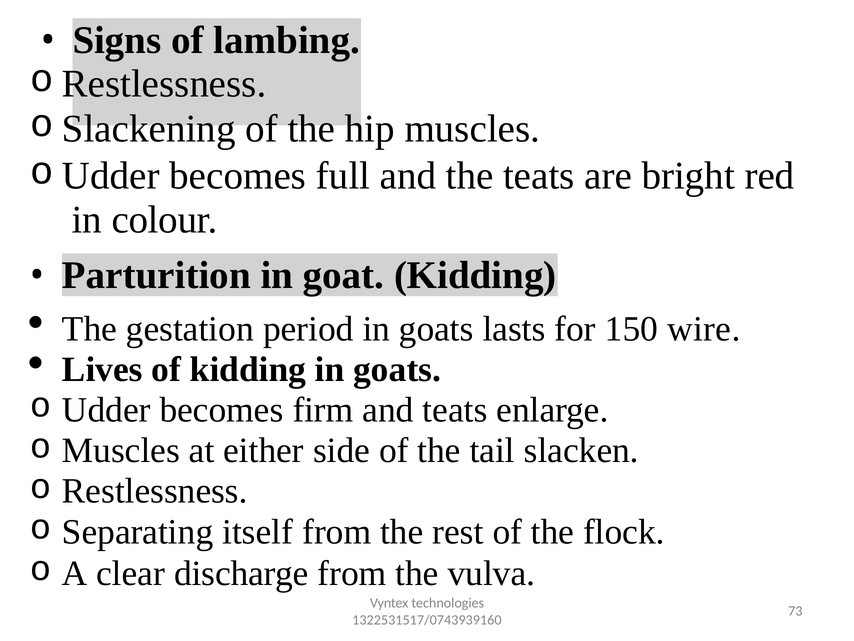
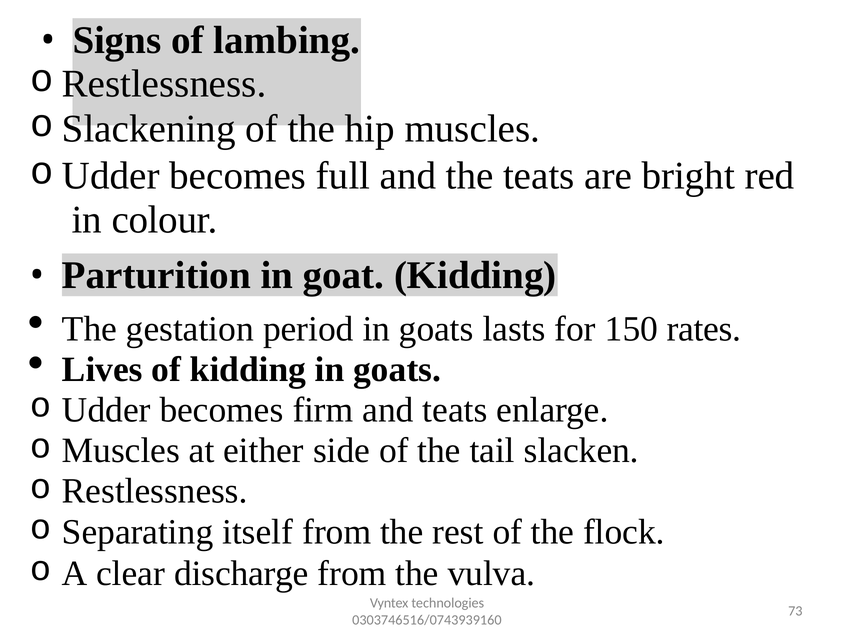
wire: wire -> rates
1322531517/0743939160: 1322531517/0743939160 -> 0303746516/0743939160
